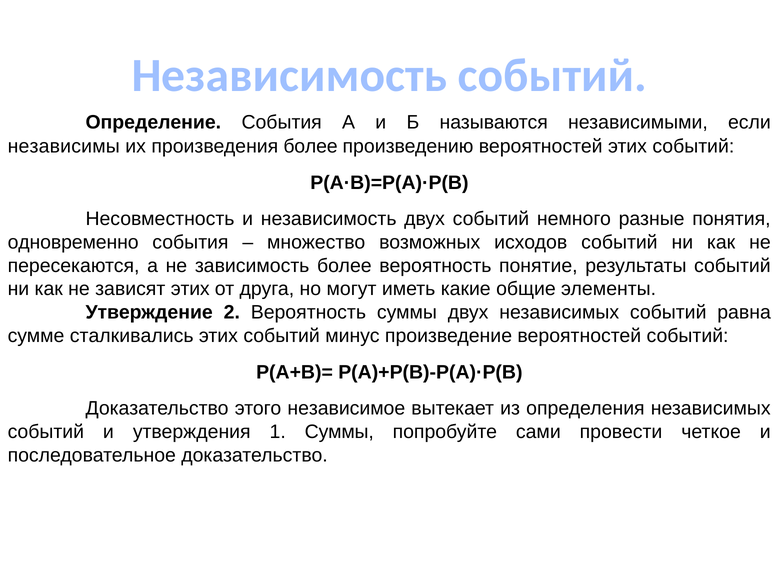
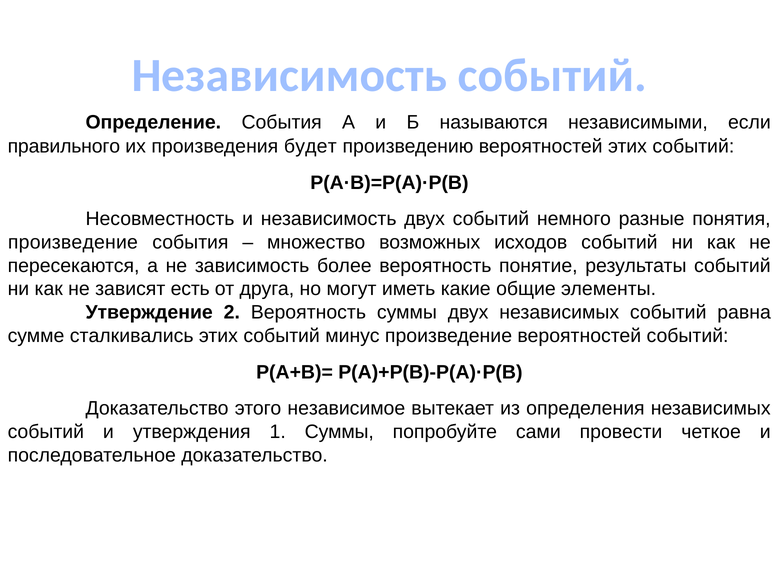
независимы: независимы -> правильного
произведения более: более -> будет
одновременно at (73, 242): одновременно -> произведение
зависят этих: этих -> есть
